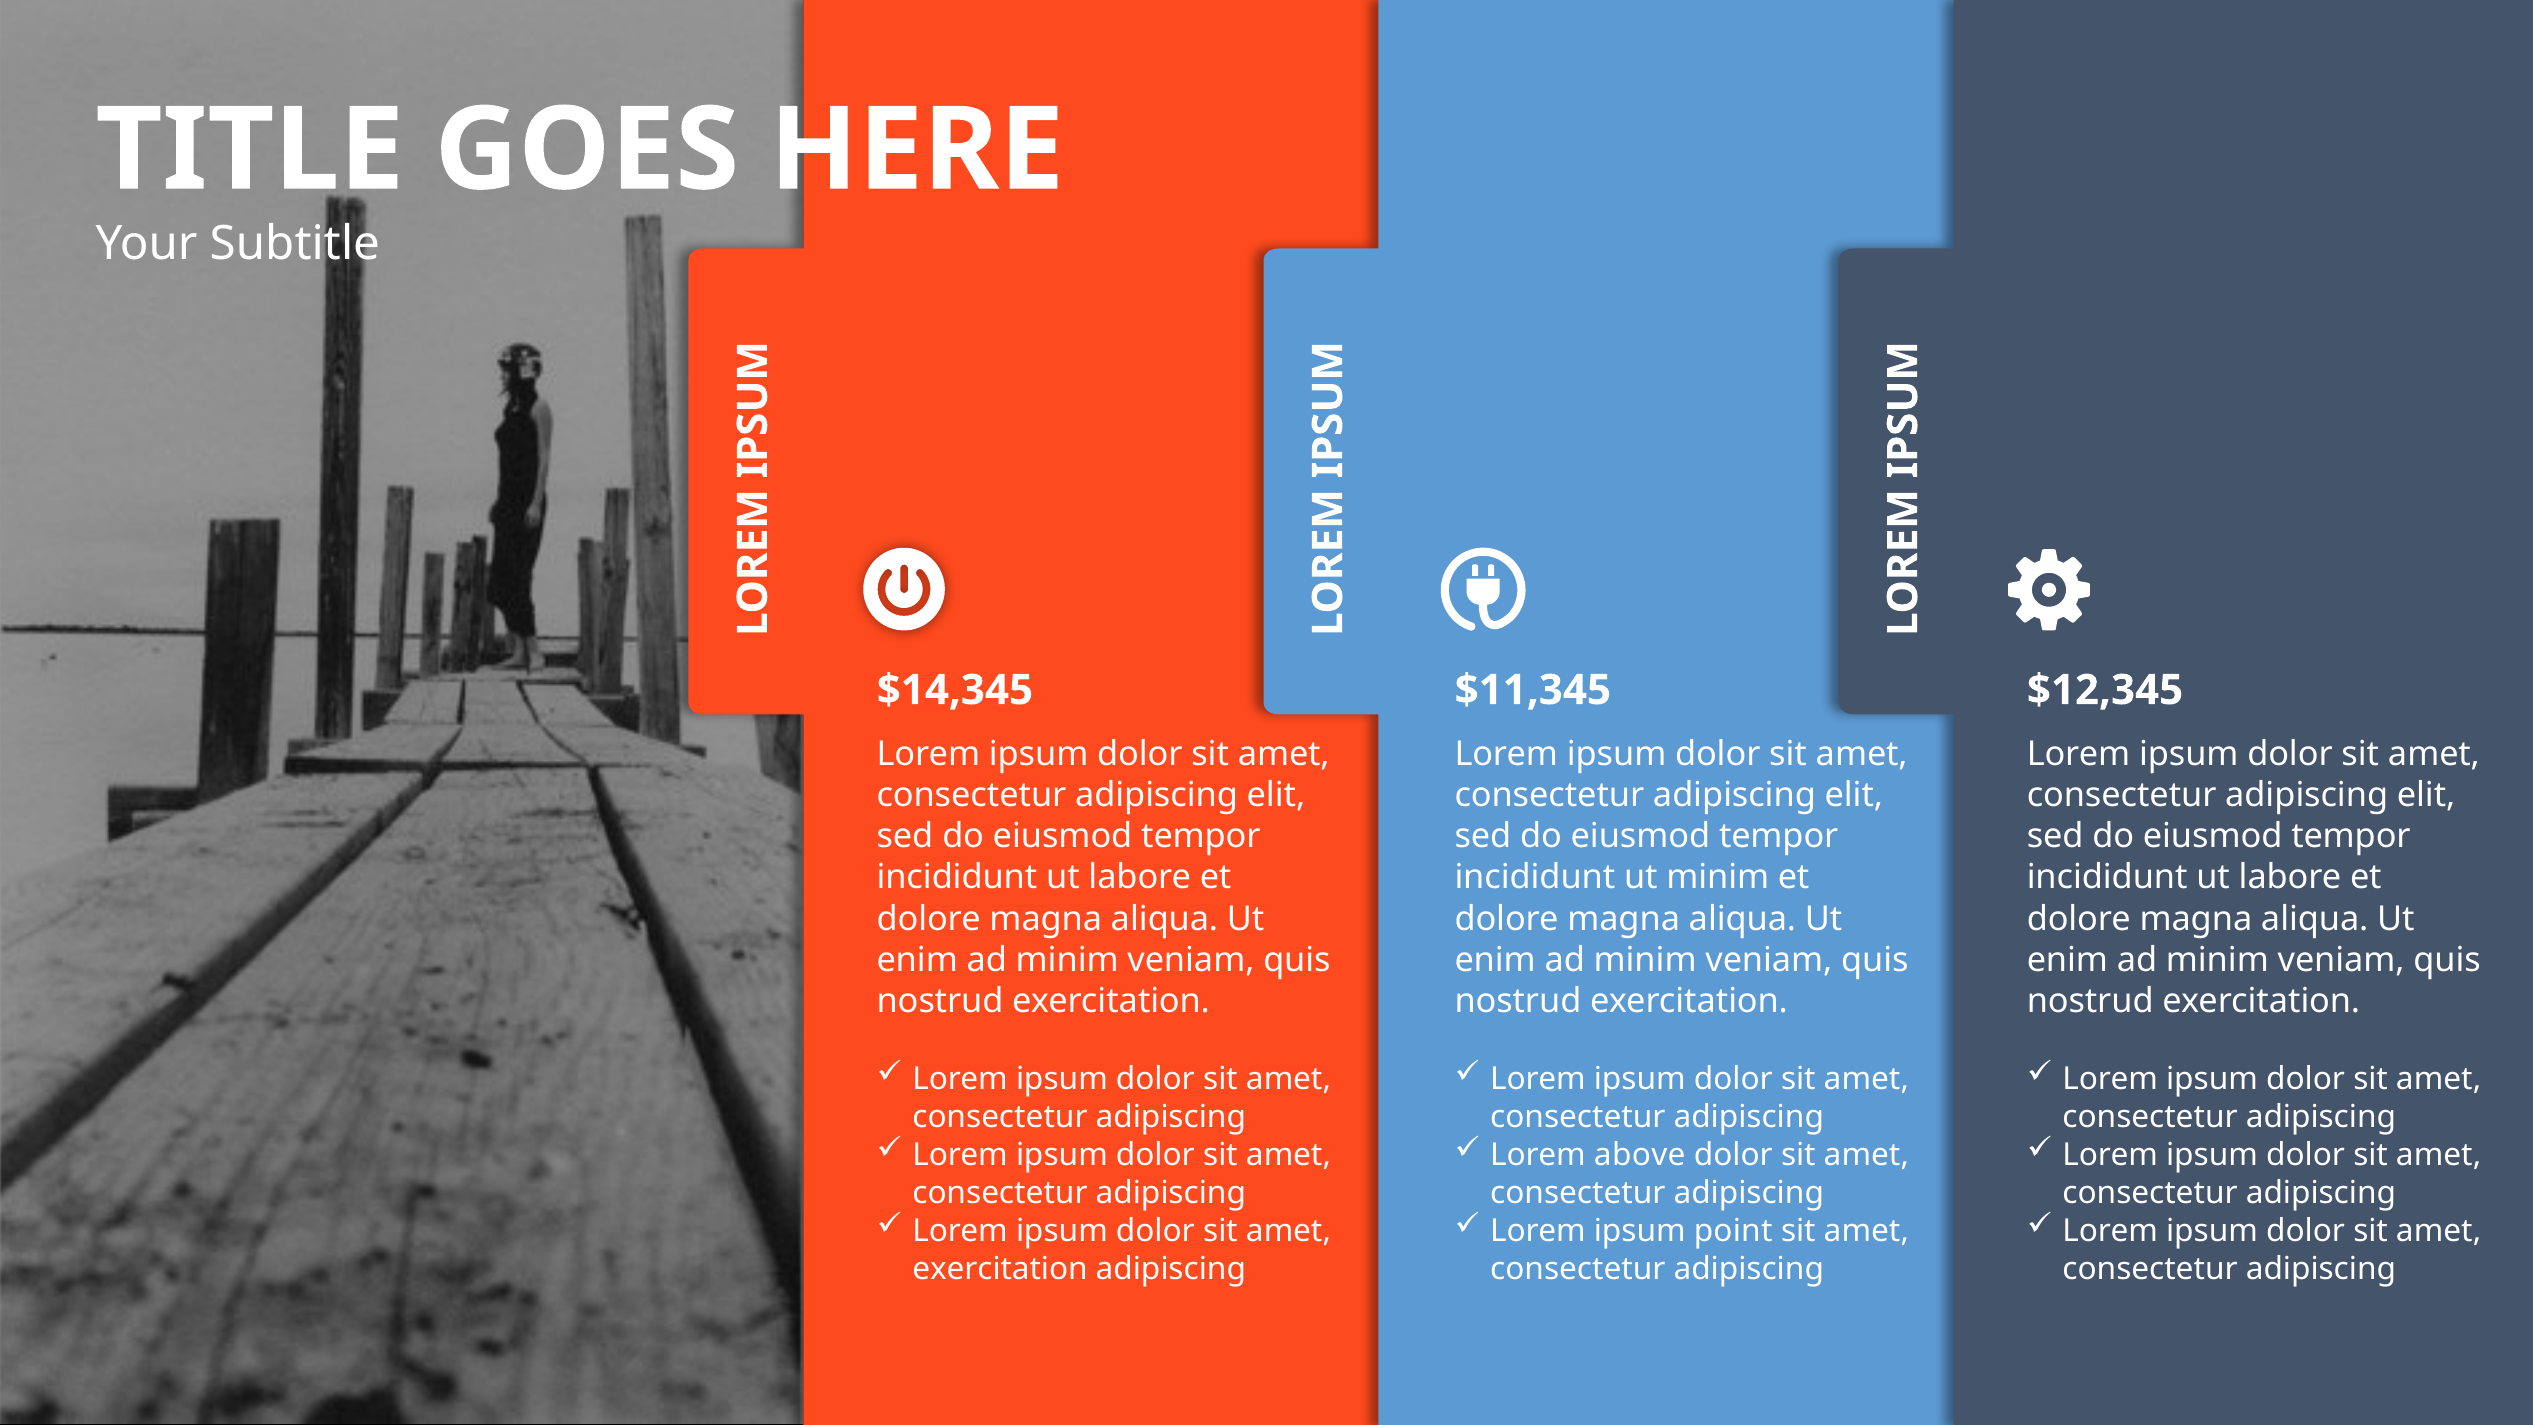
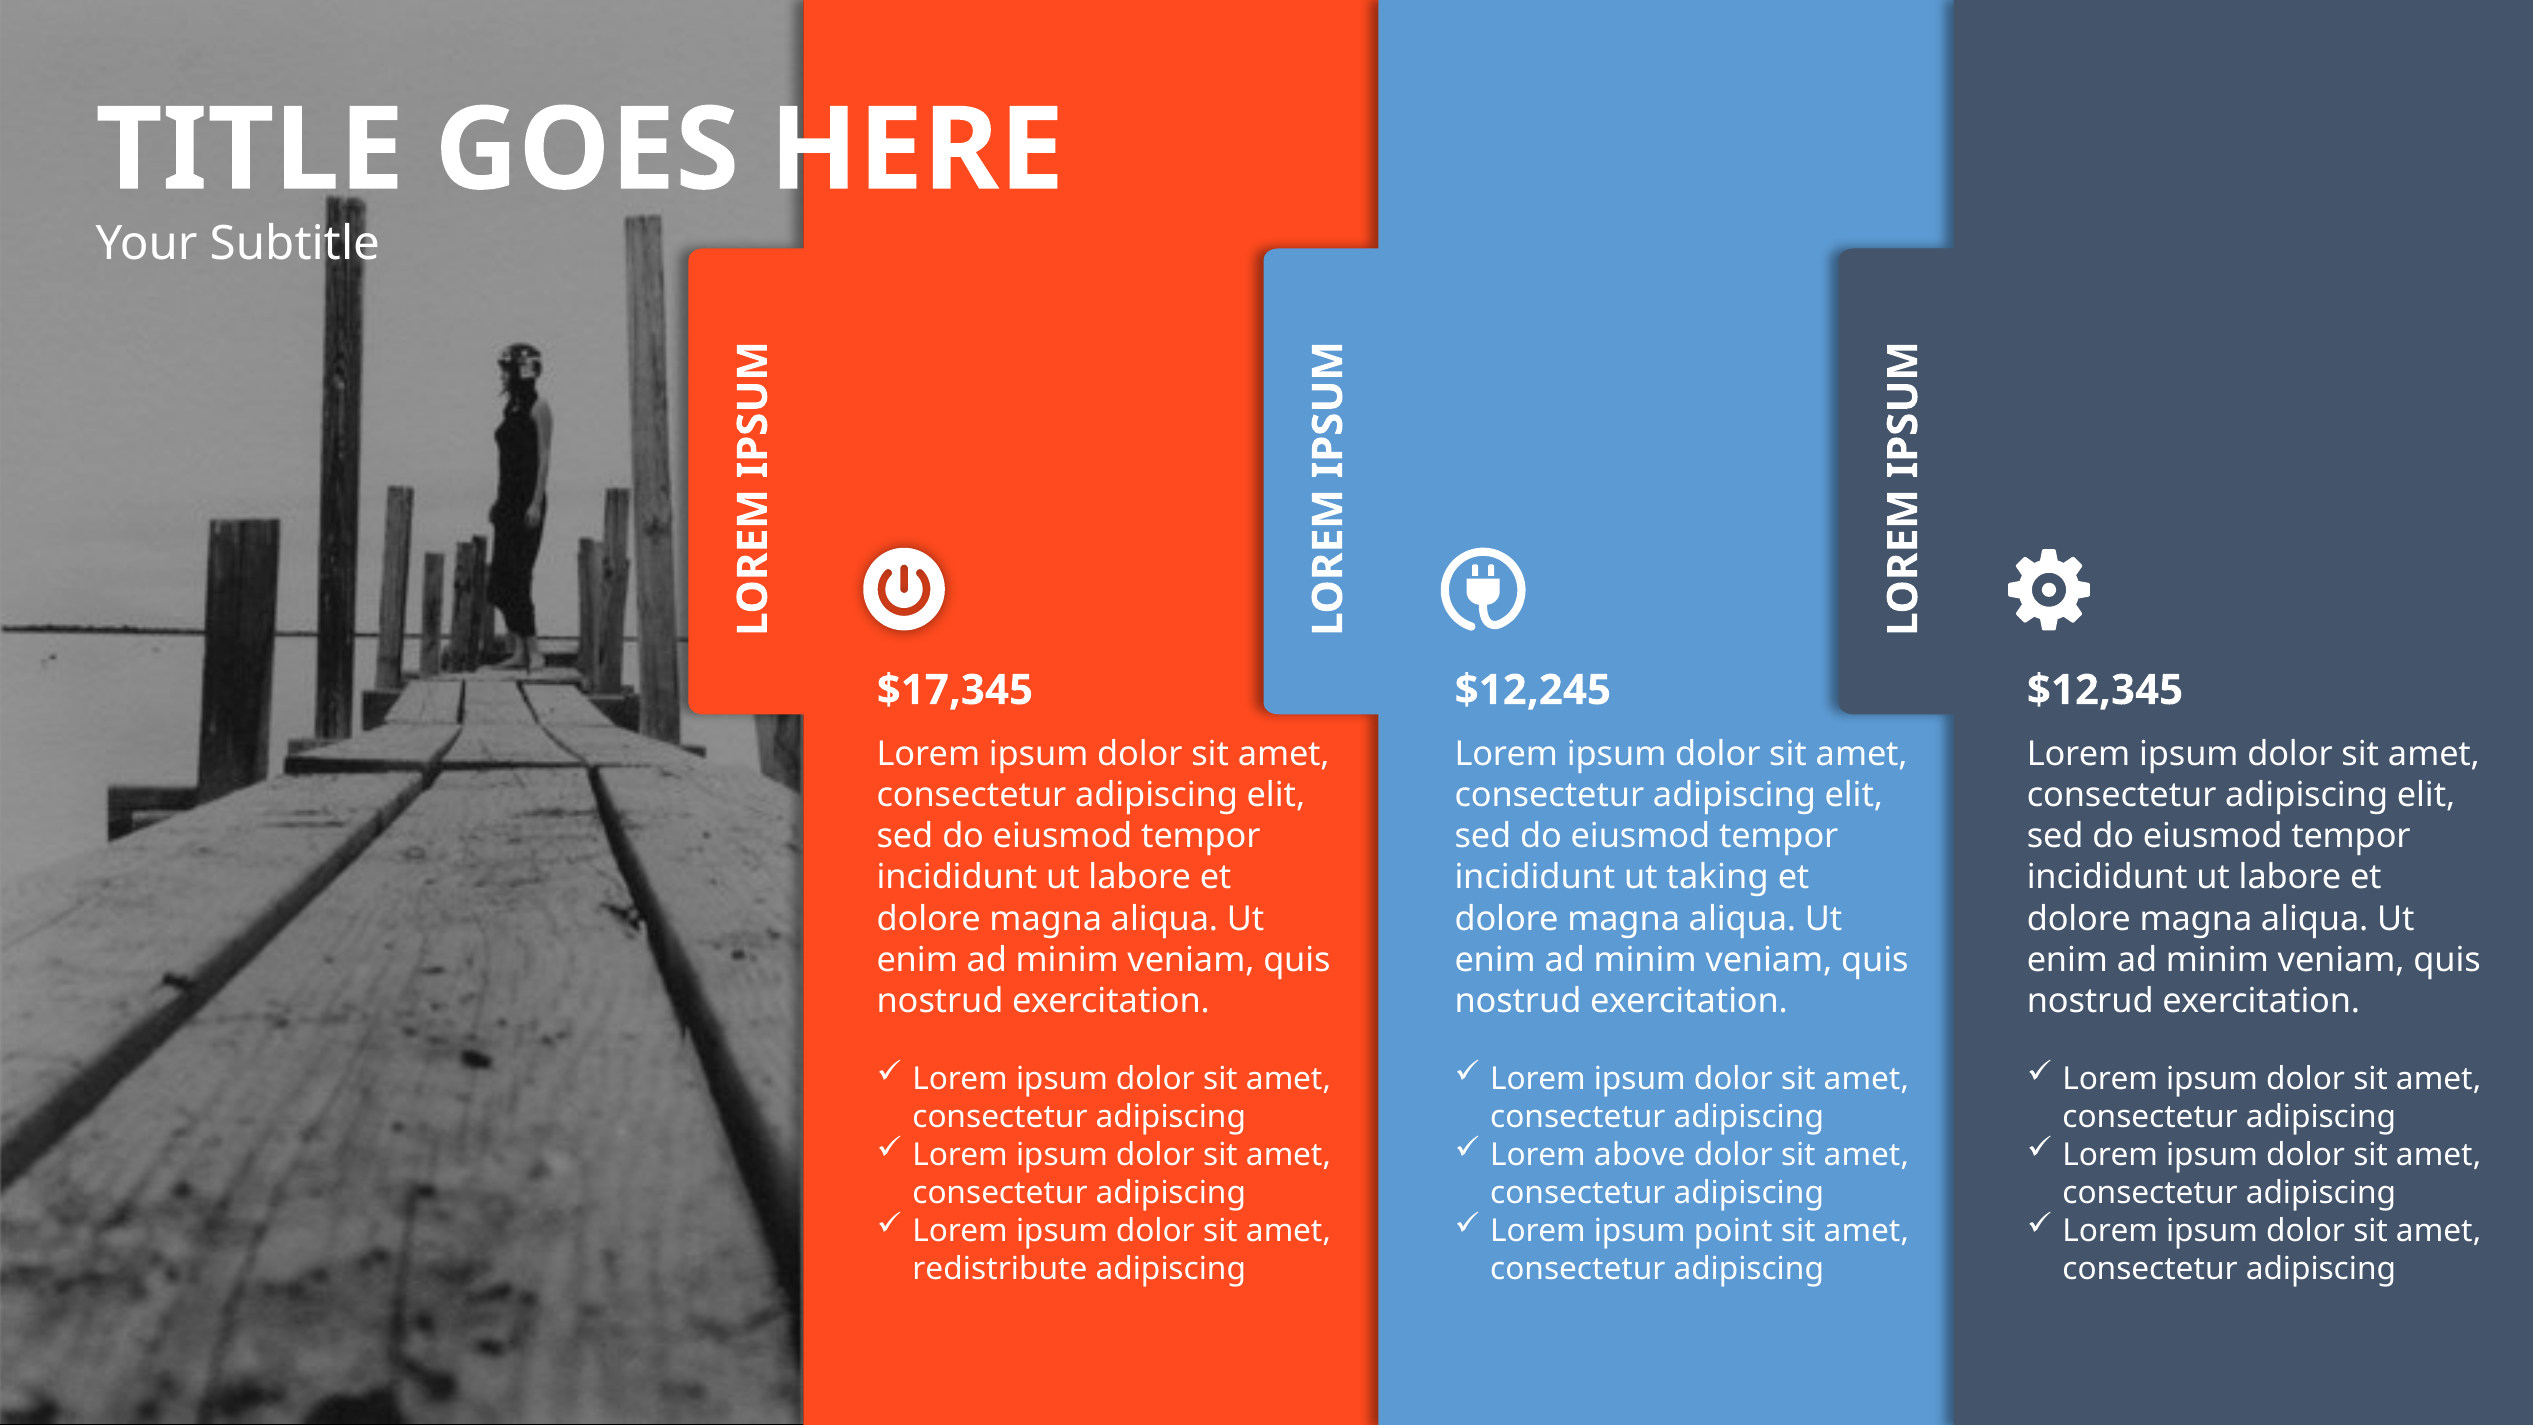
$14,345: $14,345 -> $17,345
$11,345: $11,345 -> $12,245
ut minim: minim -> taking
exercitation at (1000, 1269): exercitation -> redistribute
